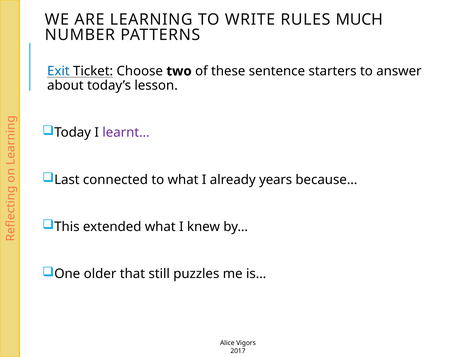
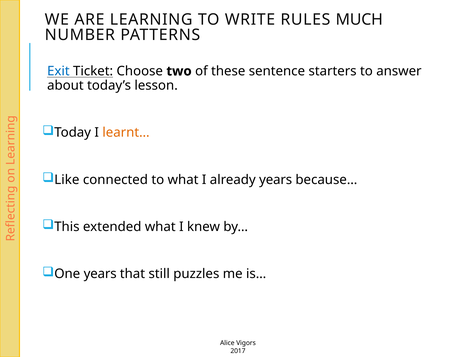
learnt… colour: purple -> orange
Last: Last -> Like
One older: older -> years
